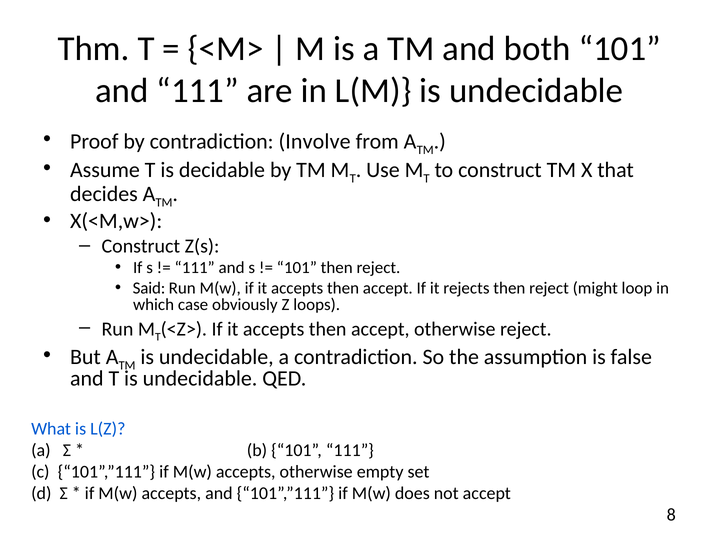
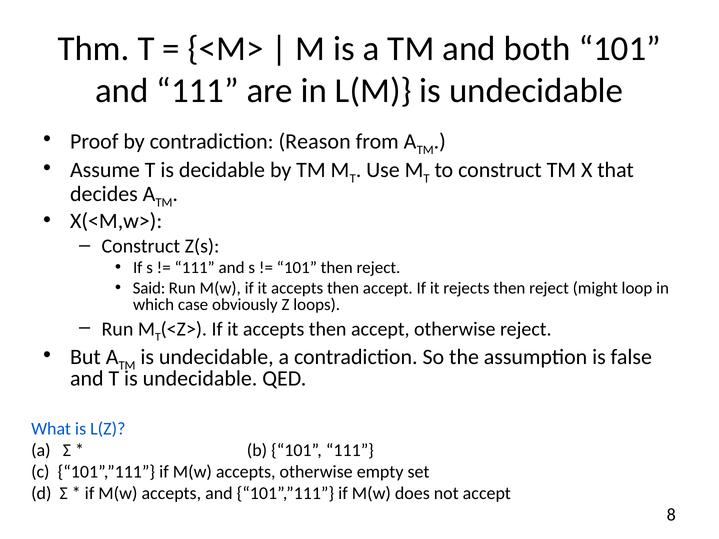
Involve: Involve -> Reason
